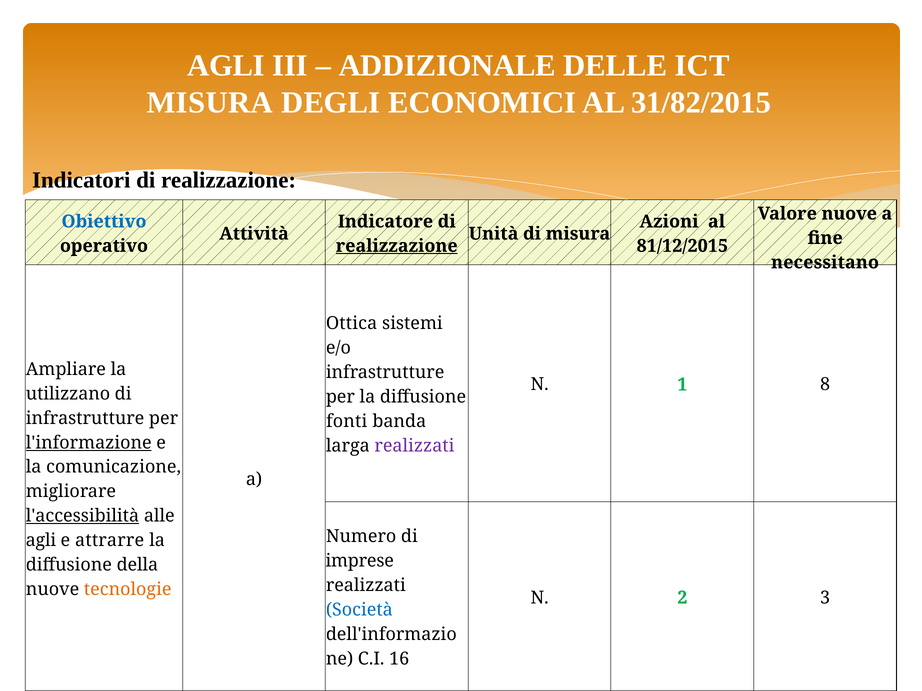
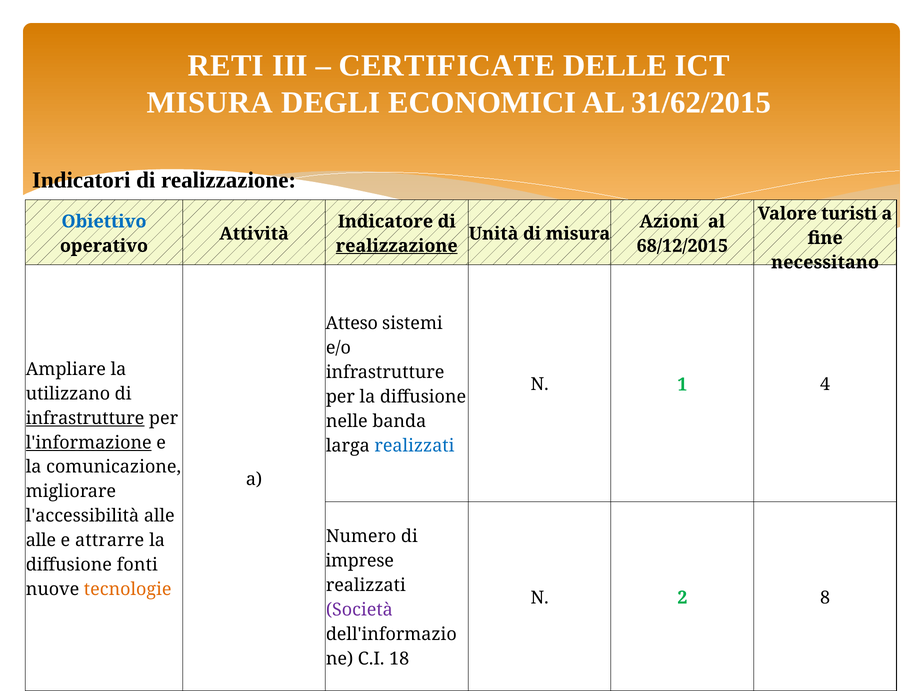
AGLI at (226, 66): AGLI -> RETI
ADDIZIONALE: ADDIZIONALE -> CERTIFICATE
31/82/2015: 31/82/2015 -> 31/62/2015
Valore nuove: nuove -> turisti
81/12/2015: 81/12/2015 -> 68/12/2015
Ottica: Ottica -> Atteso
8: 8 -> 4
infrastrutture at (85, 419) underline: none -> present
fonti: fonti -> nelle
realizzati at (414, 446) colour: purple -> blue
l'accessibilità underline: present -> none
agli at (41, 541): agli -> alle
della: della -> fonti
3: 3 -> 8
Società colour: blue -> purple
16: 16 -> 18
